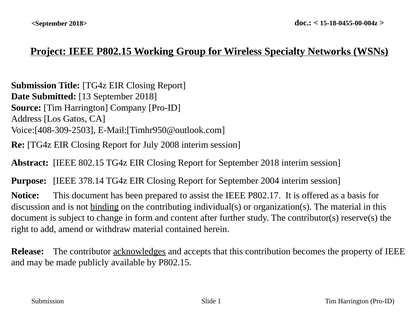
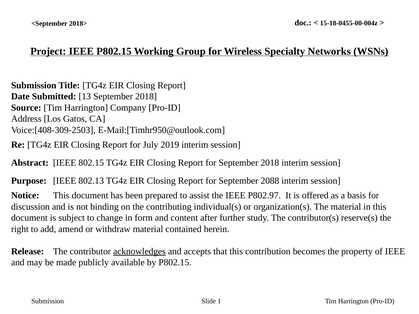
2008: 2008 -> 2019
378.14: 378.14 -> 802.13
2004: 2004 -> 2088
P802.17: P802.17 -> P802.97
binding underline: present -> none
